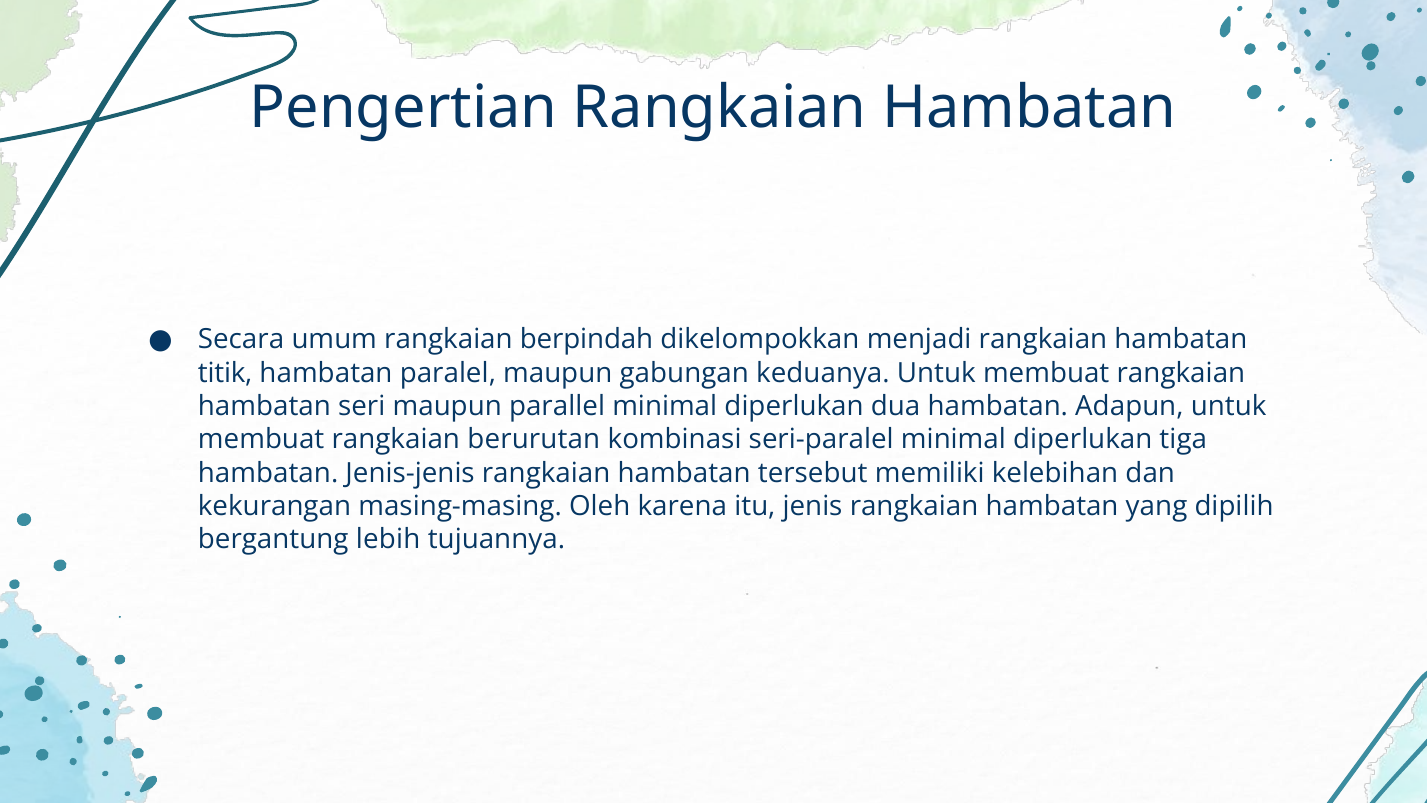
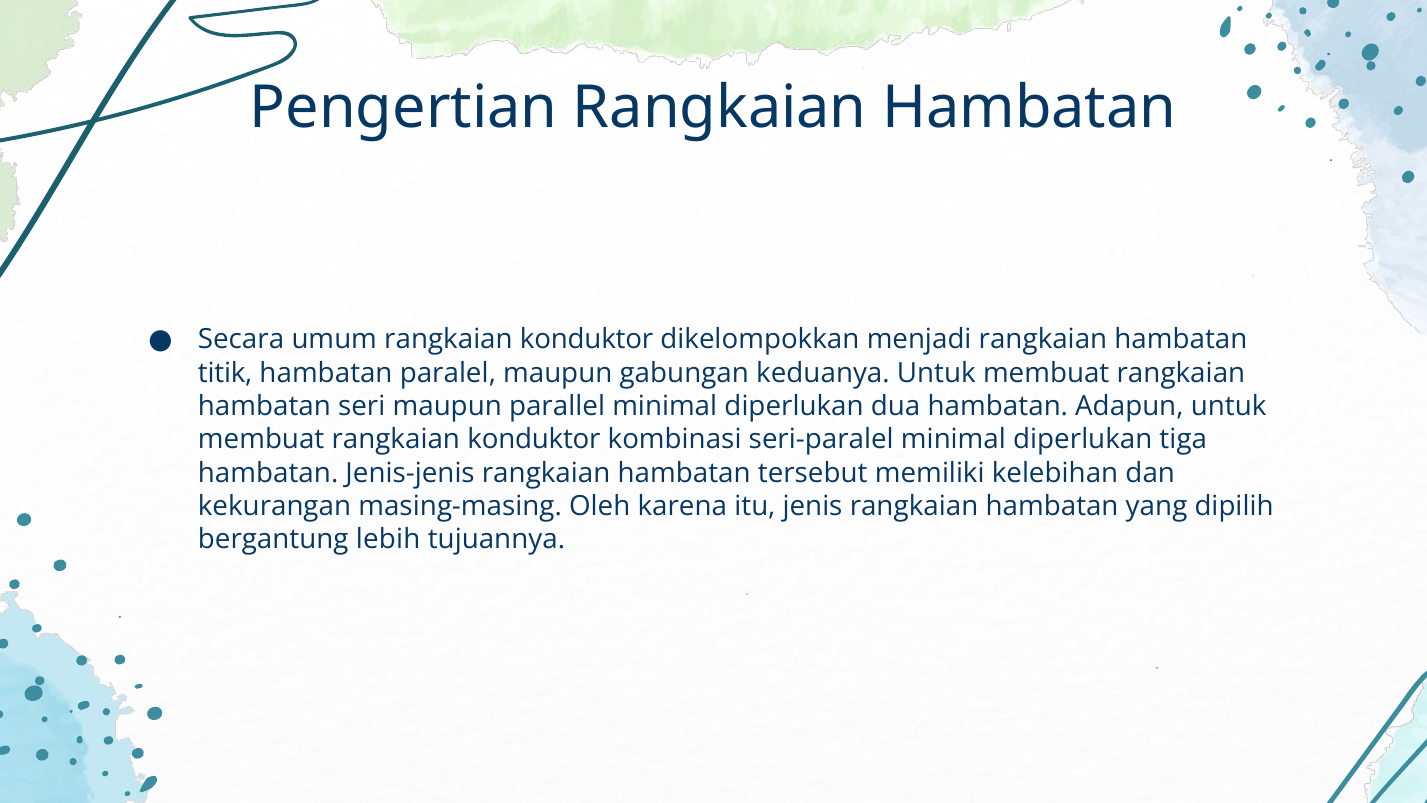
umum rangkaian berpindah: berpindah -> konduktor
membuat rangkaian berurutan: berurutan -> konduktor
